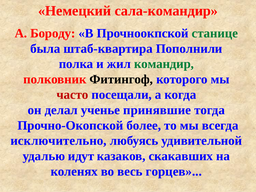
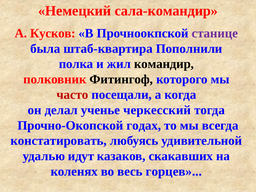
Бороду: Бороду -> Кусков
станице colour: green -> purple
командир colour: green -> black
принявшие: принявшие -> черкесский
более: более -> годах
исключительно: исключительно -> констатировать
